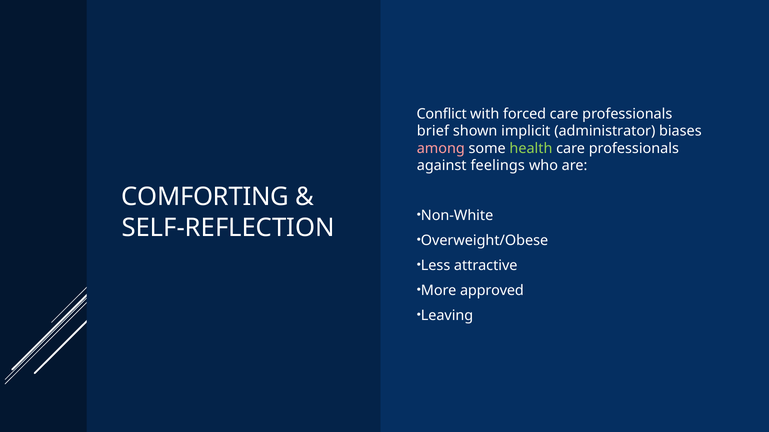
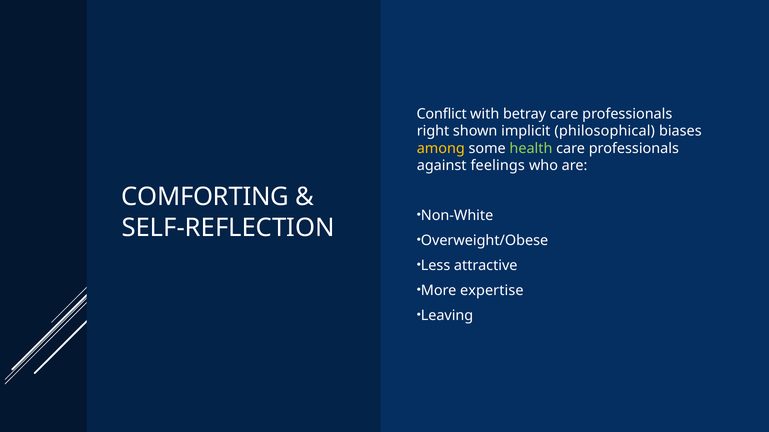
forced: forced -> betray
brief: brief -> right
administrator: administrator -> philosophical
among colour: pink -> yellow
approved: approved -> expertise
